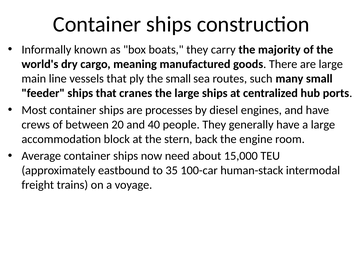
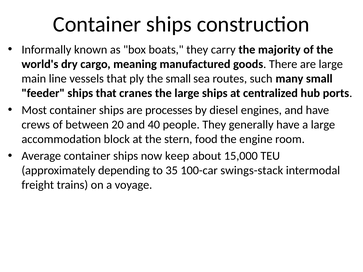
back: back -> food
need: need -> keep
eastbound: eastbound -> depending
human-stack: human-stack -> swings-stack
